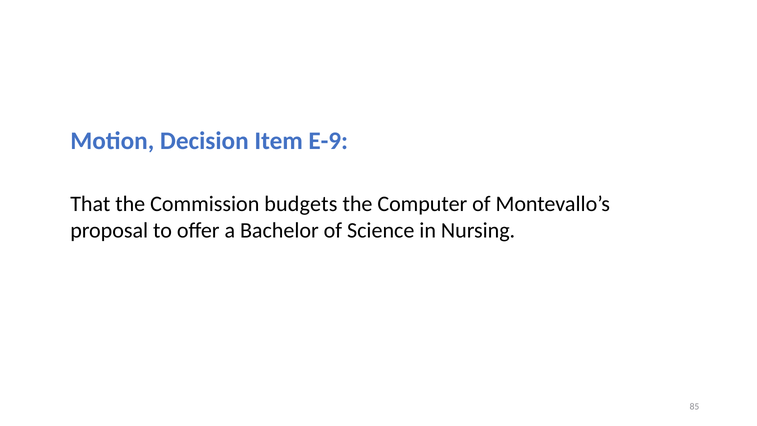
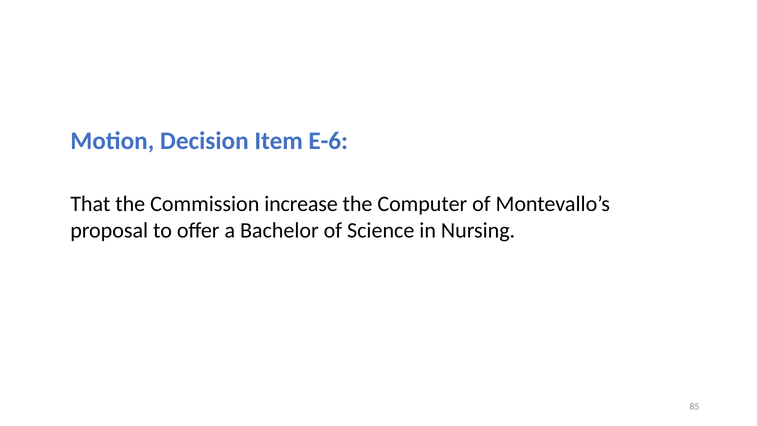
E-9: E-9 -> E-6
budgets: budgets -> increase
